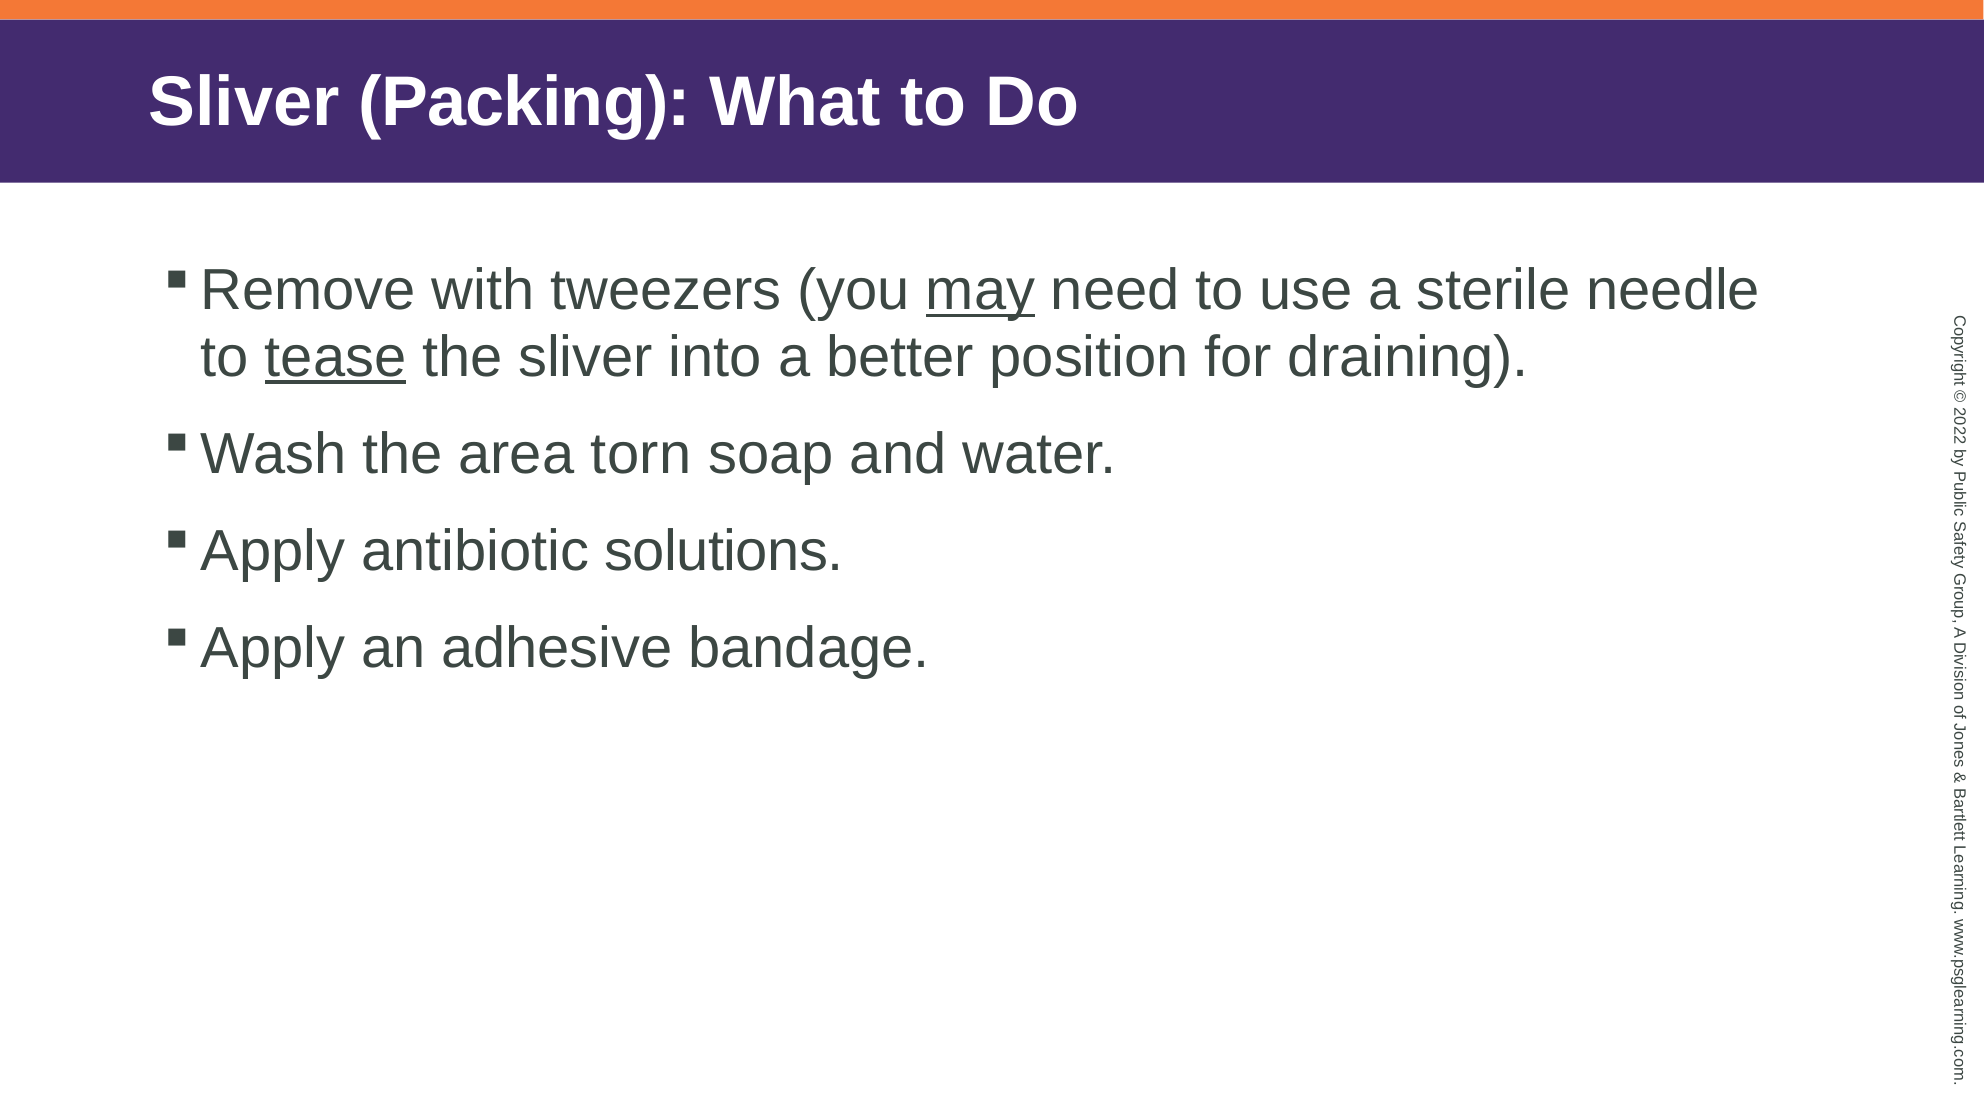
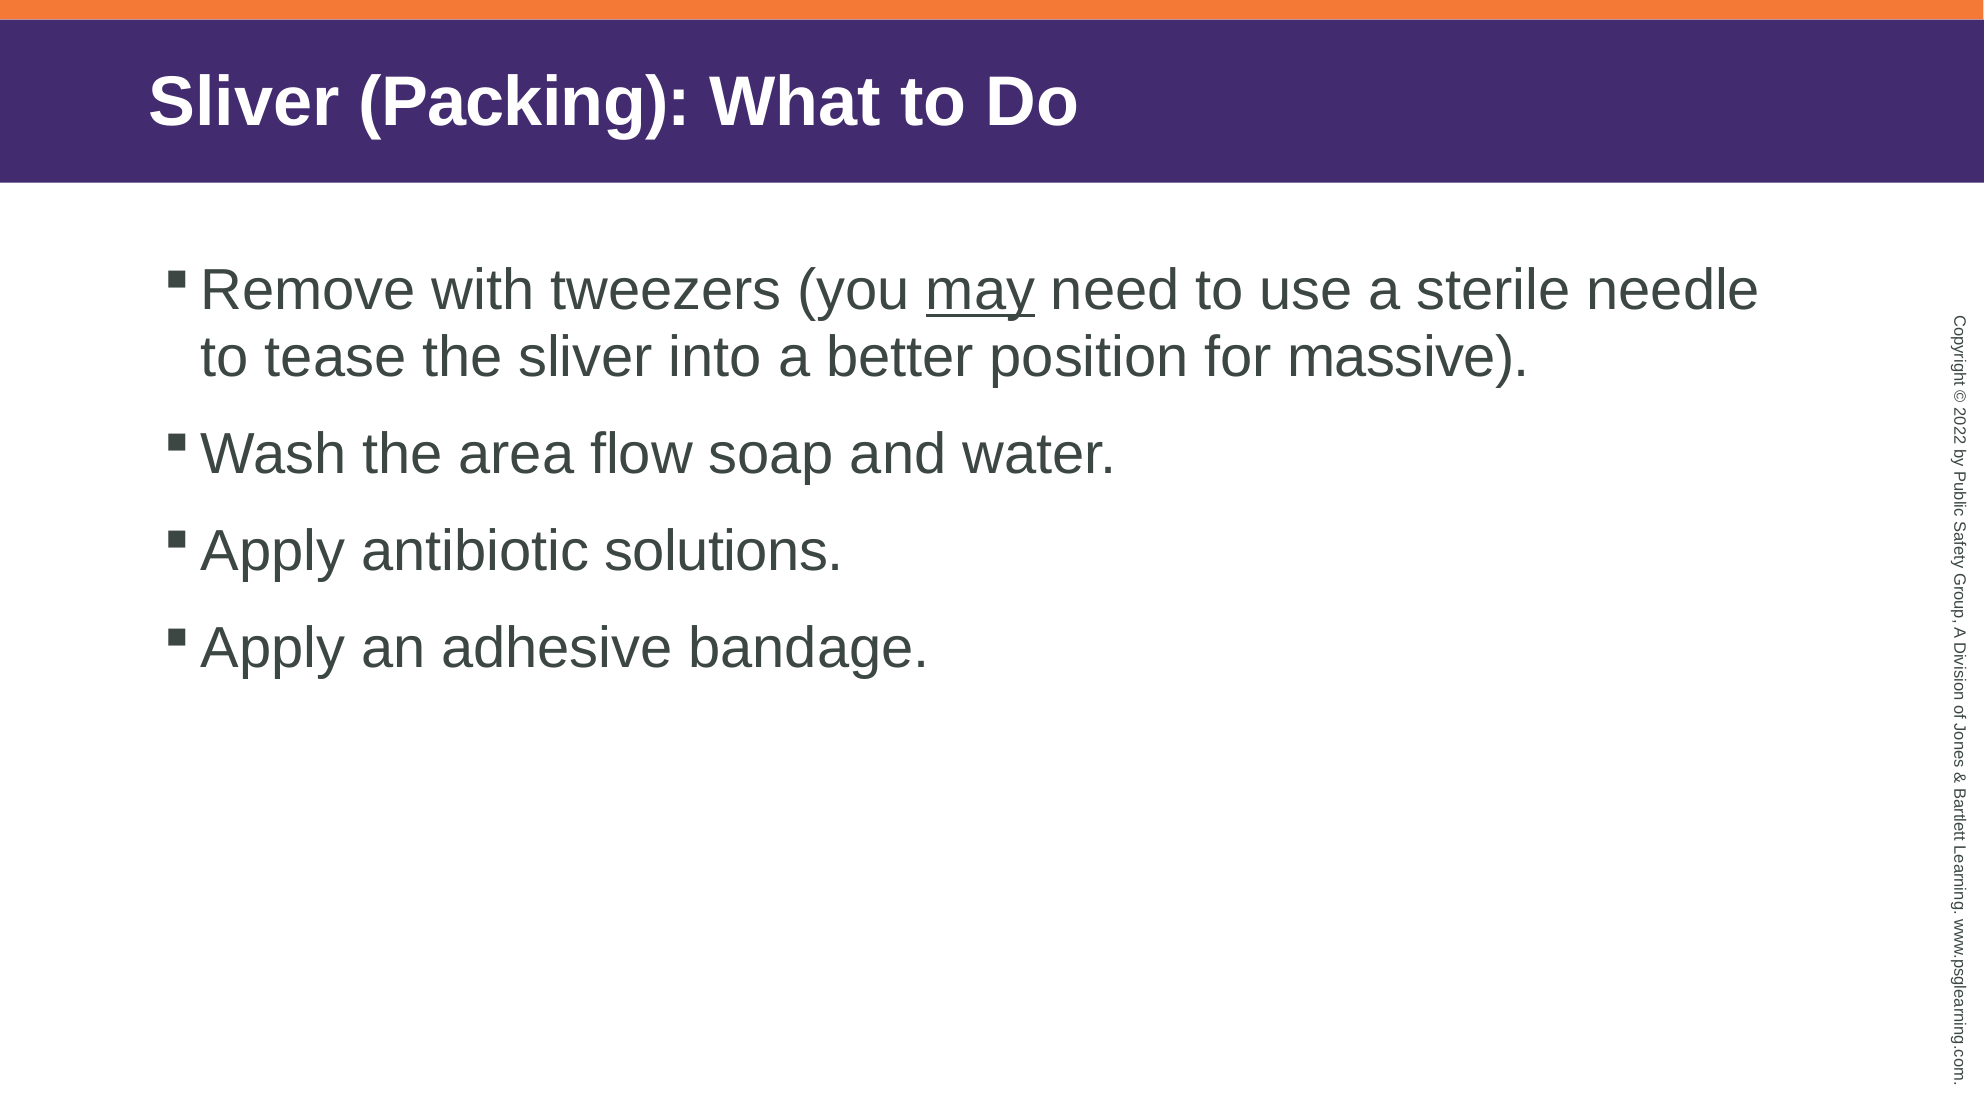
tease underline: present -> none
draining: draining -> massive
torn: torn -> flow
